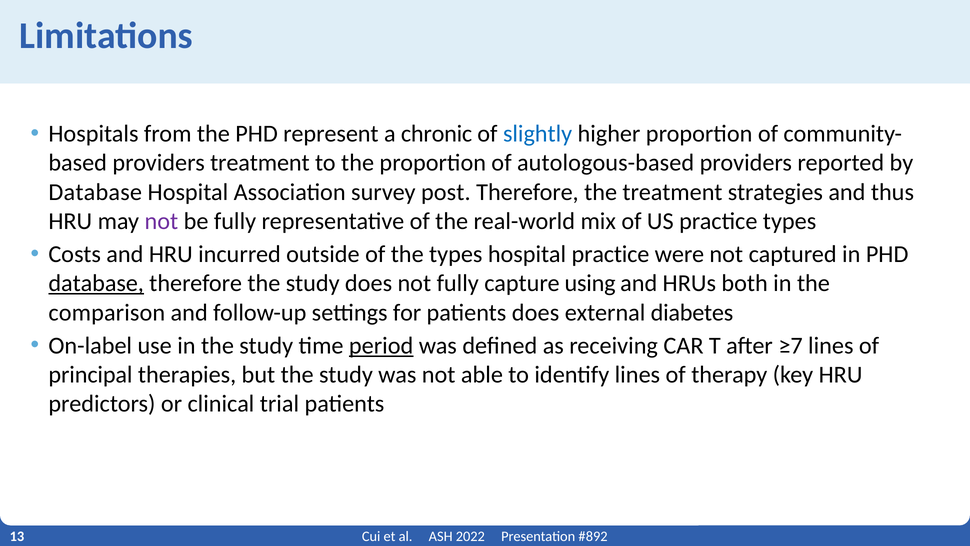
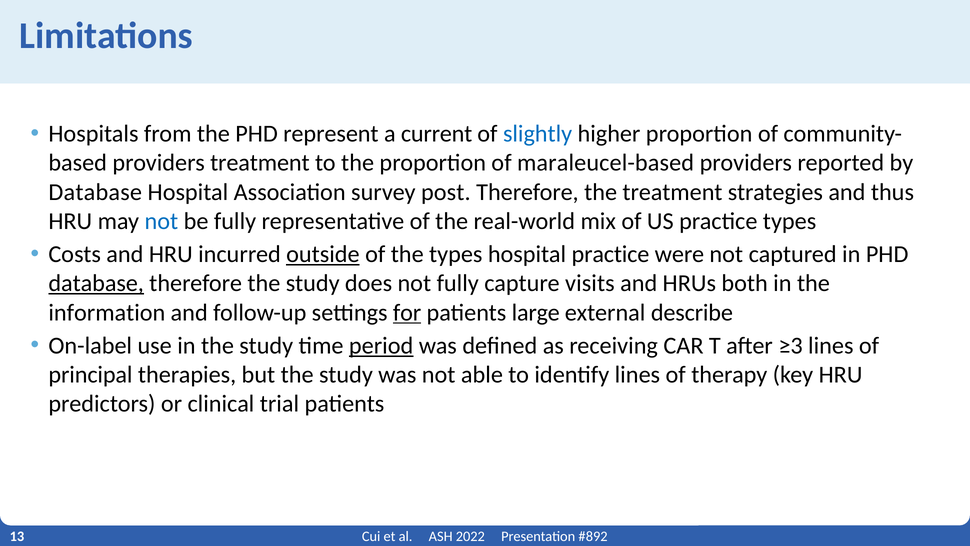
chronic: chronic -> current
autologous-based: autologous-based -> maraleucel-based
not at (161, 221) colour: purple -> blue
outside underline: none -> present
using: using -> visits
comparison: comparison -> information
for underline: none -> present
patients does: does -> large
diabetes: diabetes -> describe
≥7: ≥7 -> ≥3
